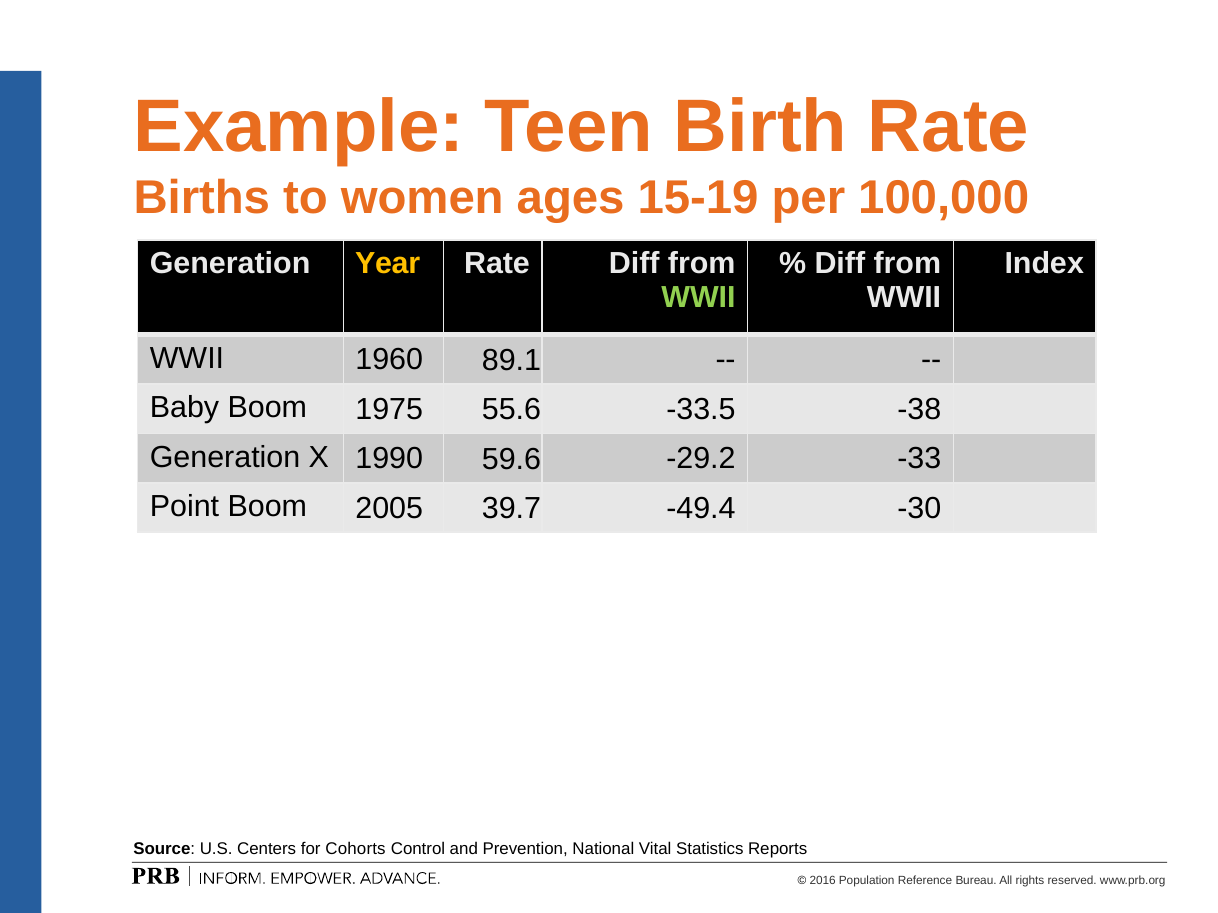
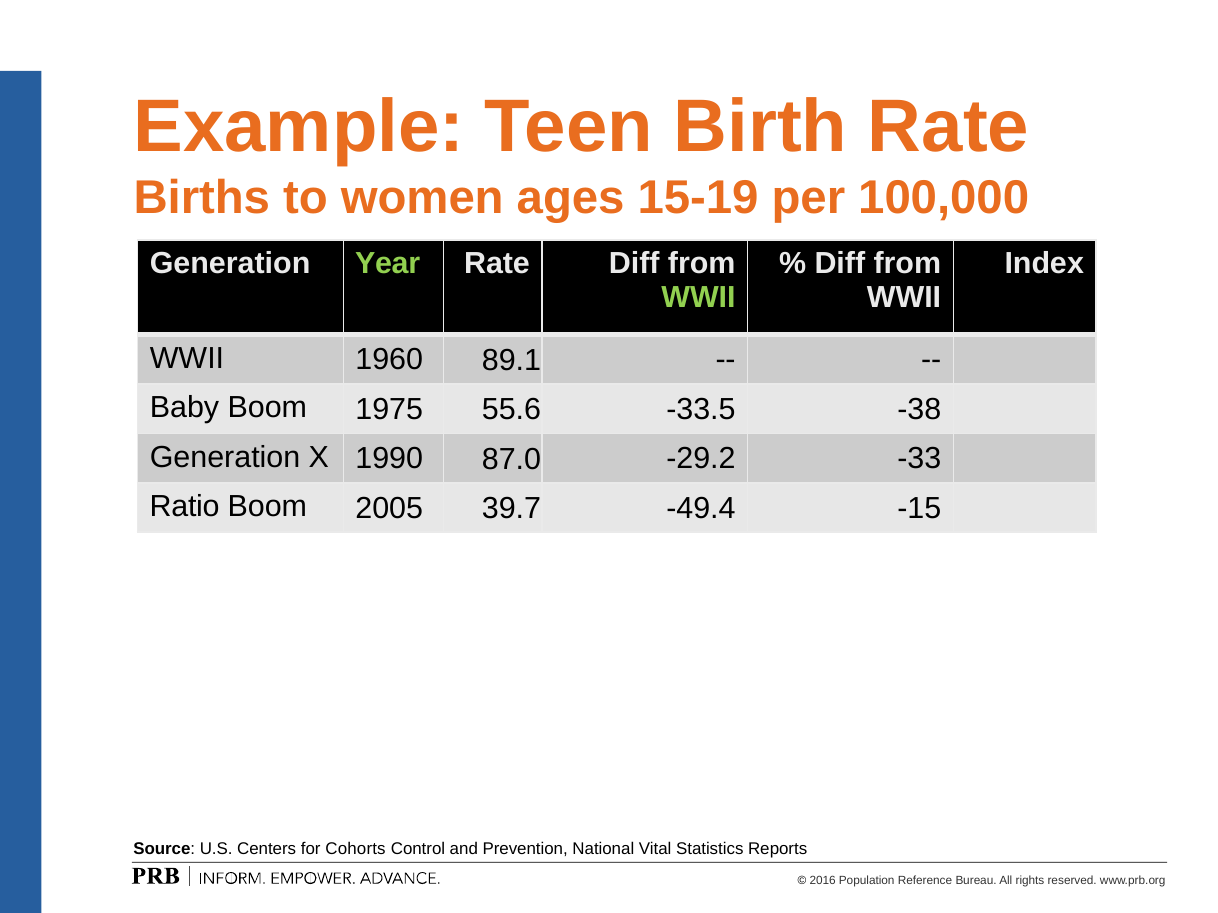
Year colour: yellow -> light green
59.6: 59.6 -> 87.0
Point: Point -> Ratio
-30: -30 -> -15
